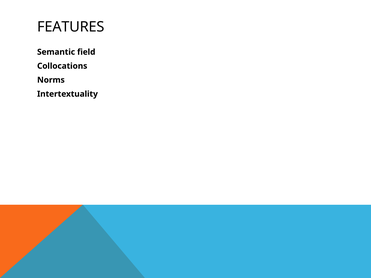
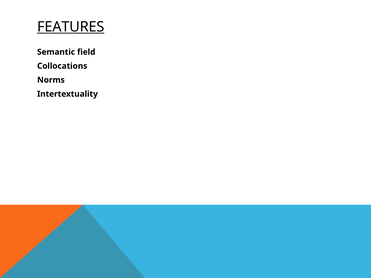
FEATURES underline: none -> present
